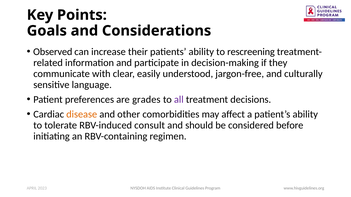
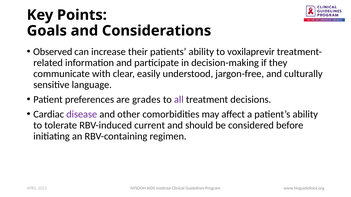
rescreening: rescreening -> voxilaprevir
disease colour: orange -> purple
consult: consult -> current
